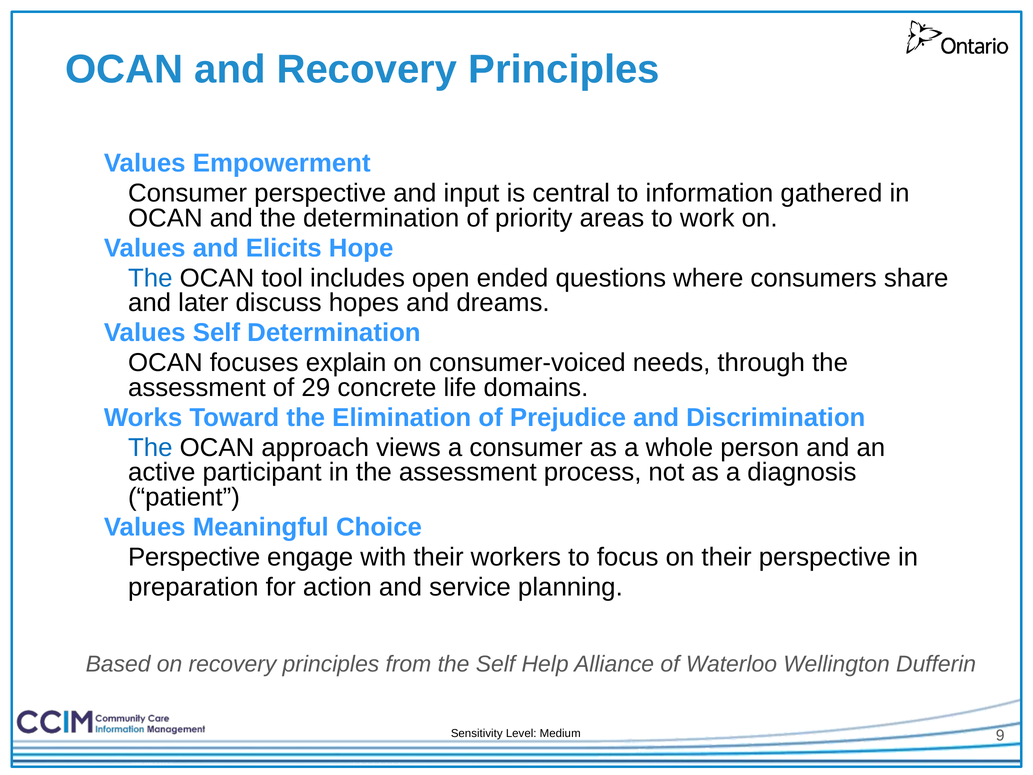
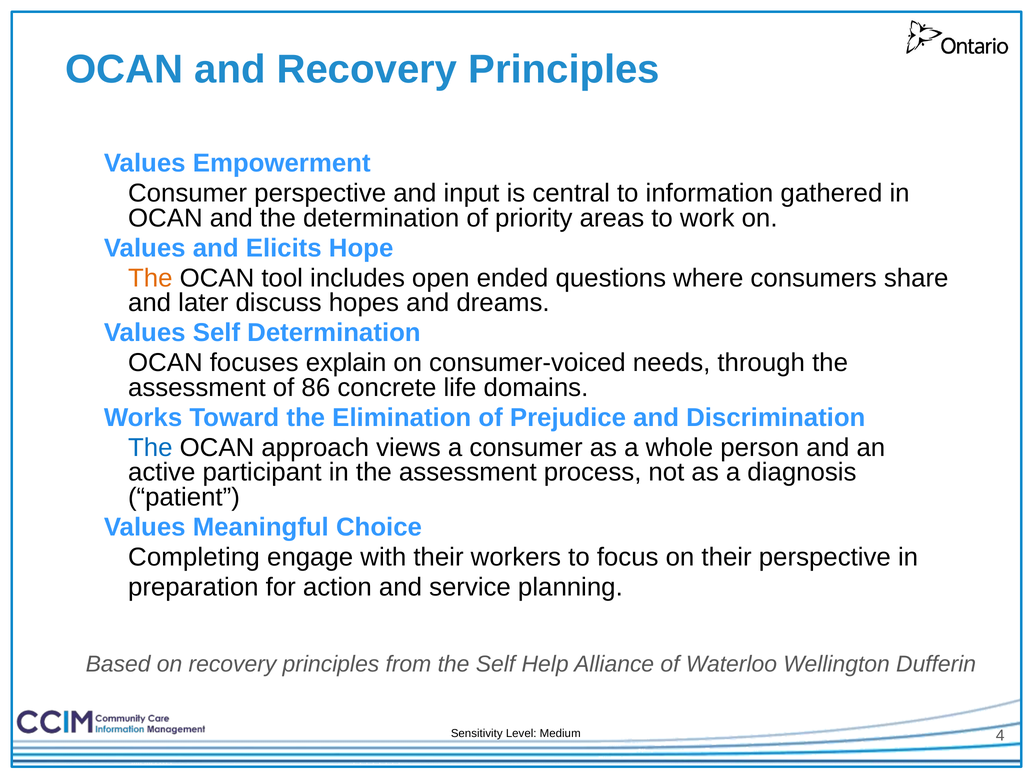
The at (150, 278) colour: blue -> orange
29: 29 -> 86
Perspective at (194, 557): Perspective -> Completing
9: 9 -> 4
